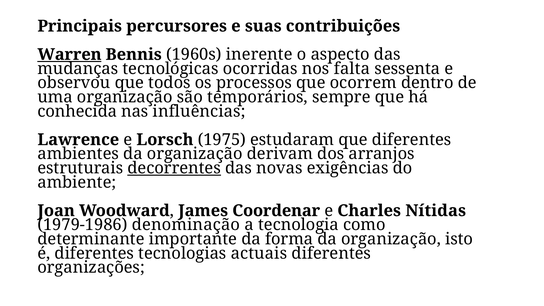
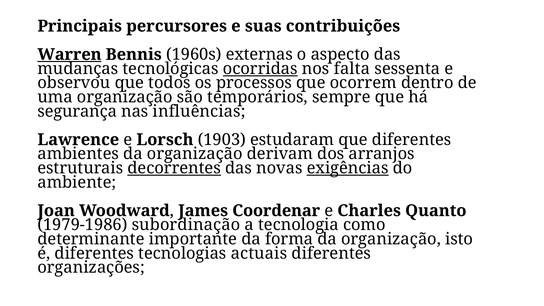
inerente: inerente -> externas
ocorridas underline: none -> present
conhecida: conhecida -> segurança
1975: 1975 -> 1903
exigências underline: none -> present
Nítidas: Nítidas -> Quanto
denominação: denominação -> subordinação
